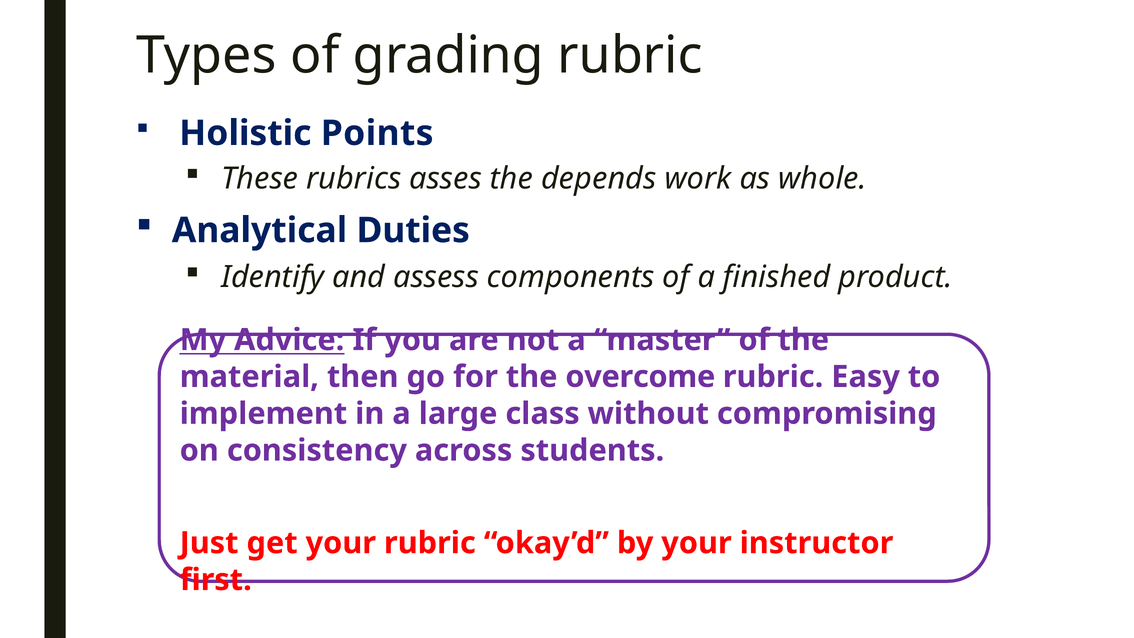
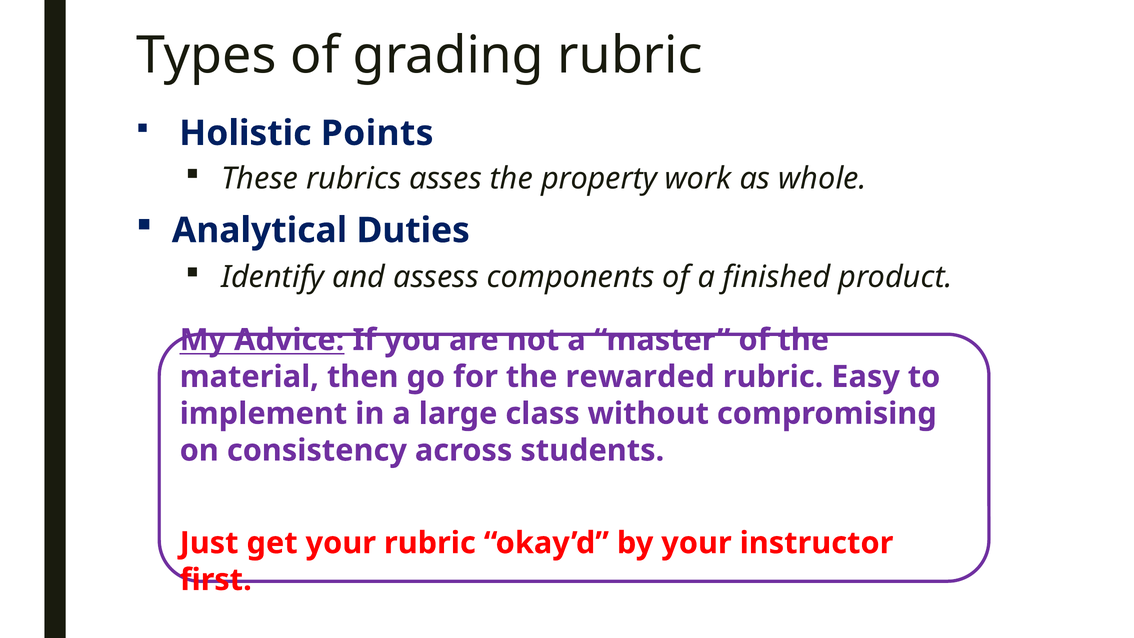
depends: depends -> property
overcome: overcome -> rewarded
